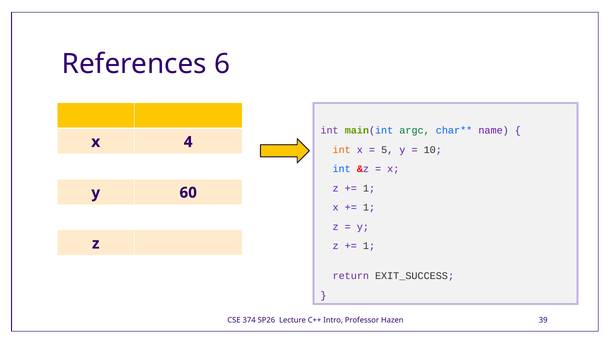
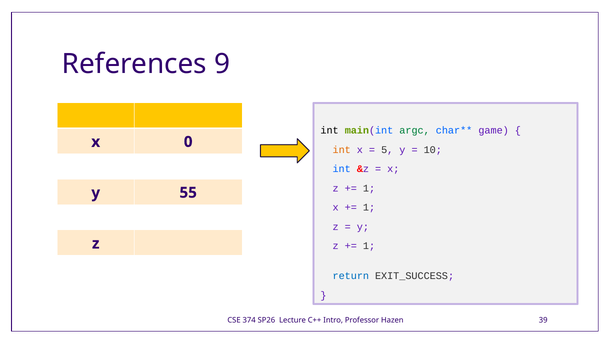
6: 6 -> 9
int at (330, 131) colour: purple -> black
name: name -> game
4: 4 -> 0
60: 60 -> 55
return colour: purple -> blue
